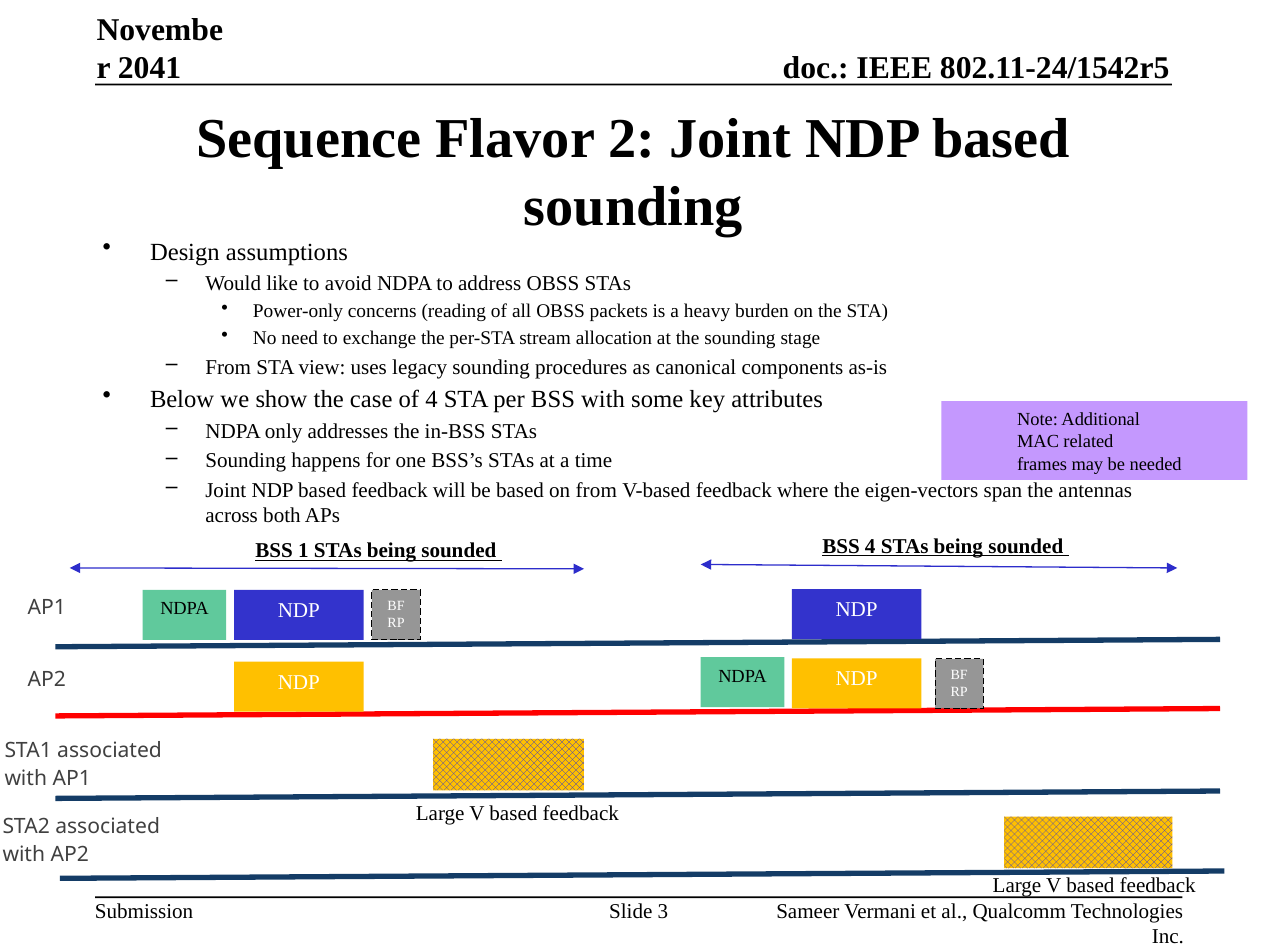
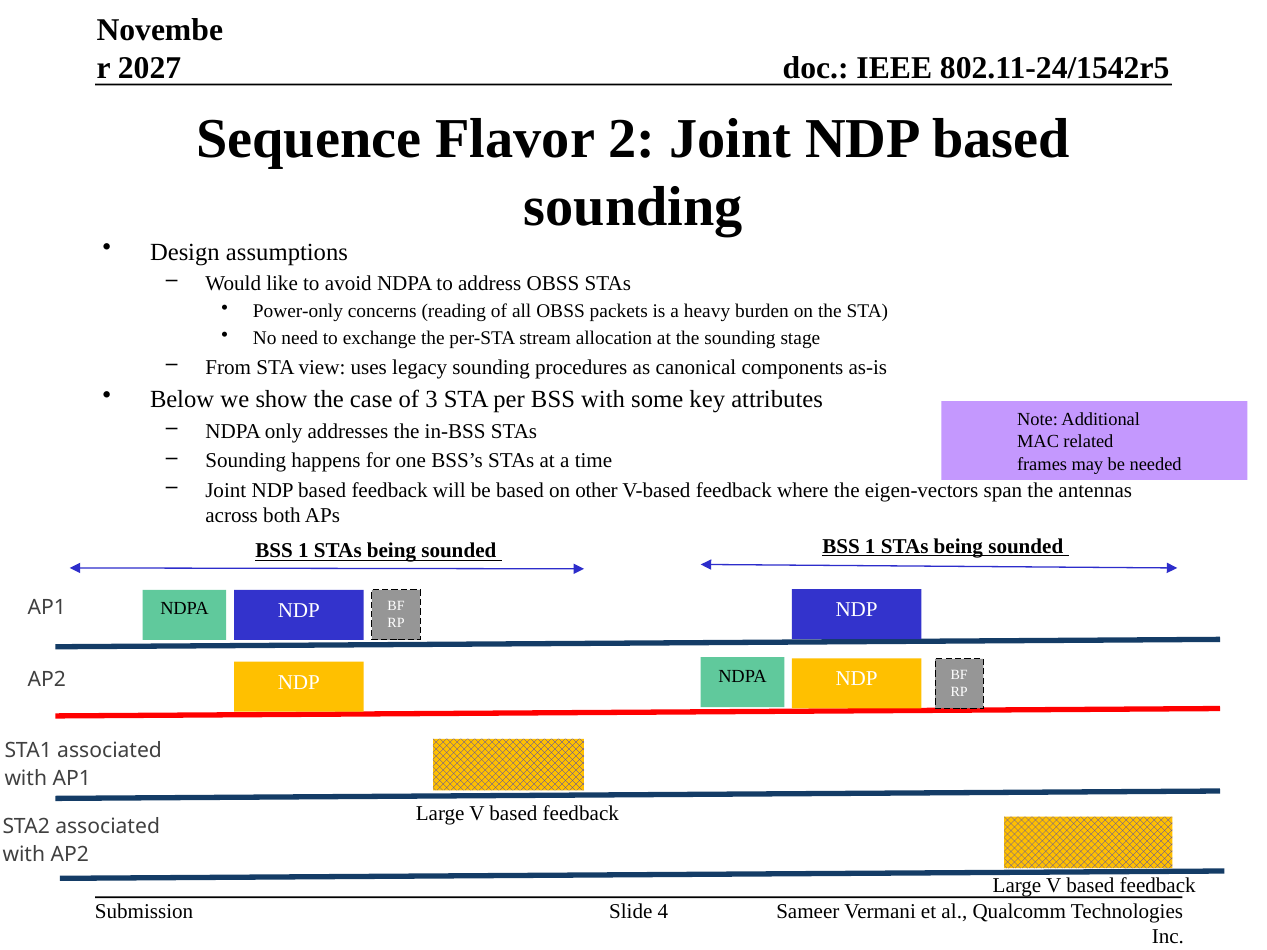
2041: 2041 -> 2027
of 4: 4 -> 3
on from: from -> other
sounded BSS 4: 4 -> 1
3: 3 -> 4
